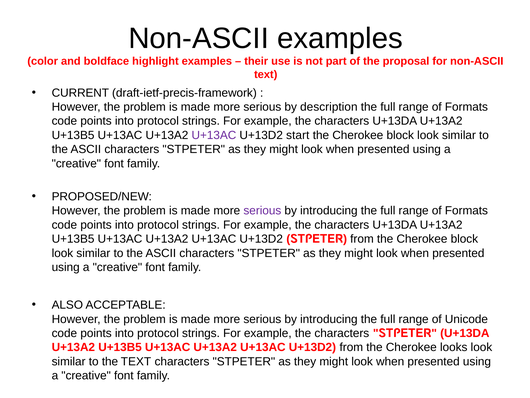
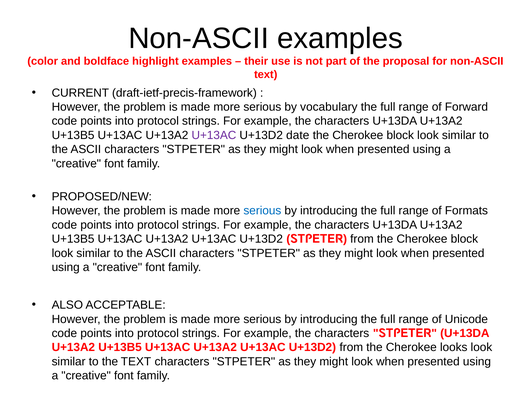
description: description -> vocabulary
Formats at (466, 107): Formats -> Forward
start: start -> date
serious at (262, 210) colour: purple -> blue
